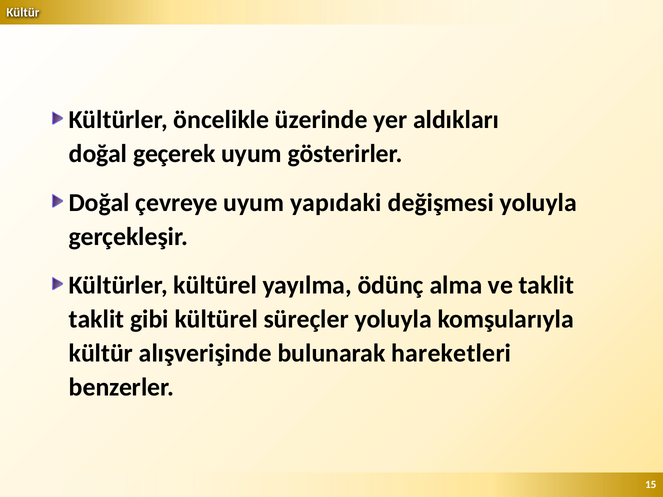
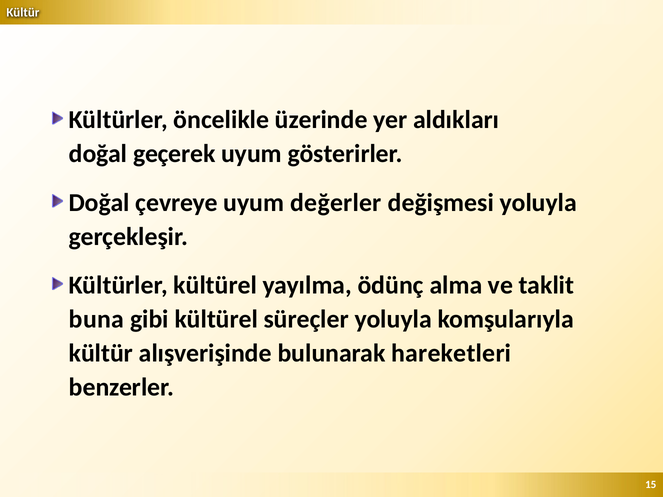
yapıdaki: yapıdaki -> değerler
taklit at (97, 319): taklit -> buna
